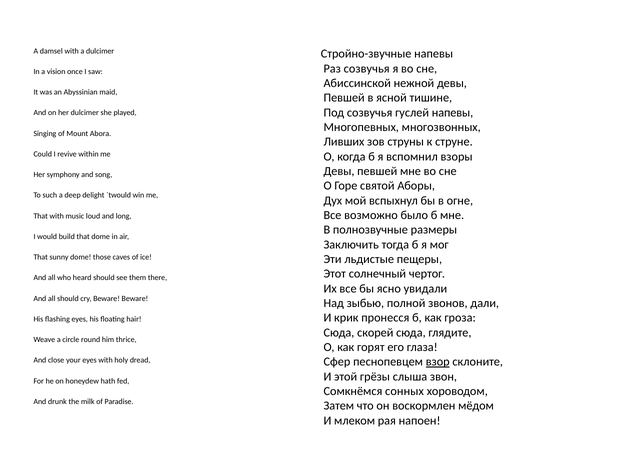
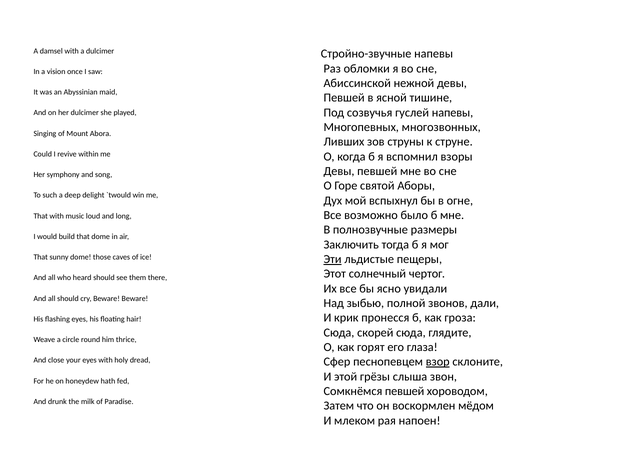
Раз созвучья: созвучья -> обломки
Эти underline: none -> present
Сомкнёмся сонных: сонных -> певшей
